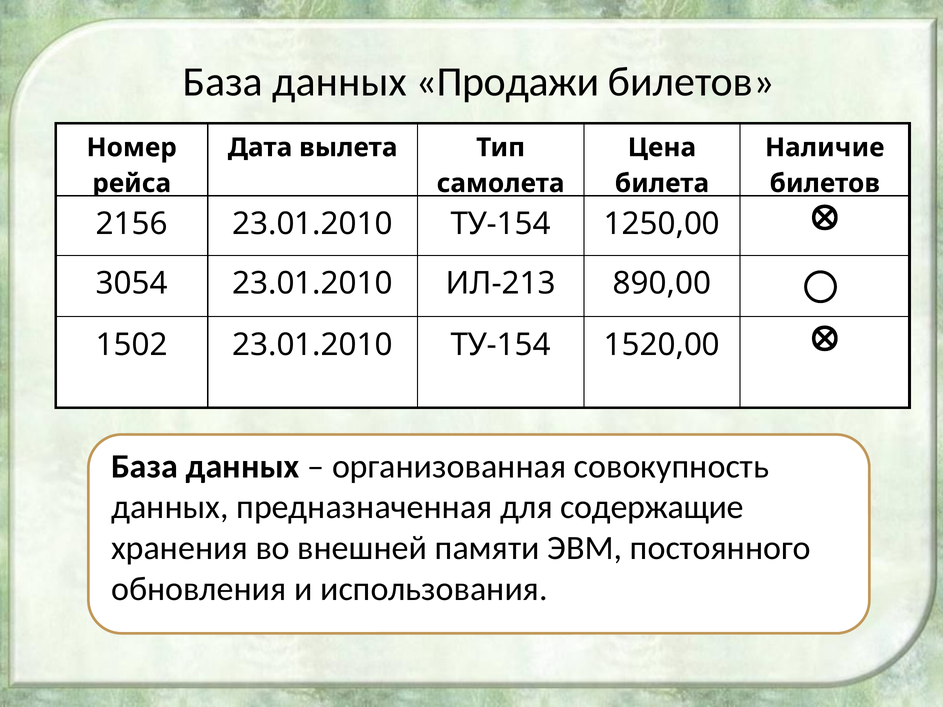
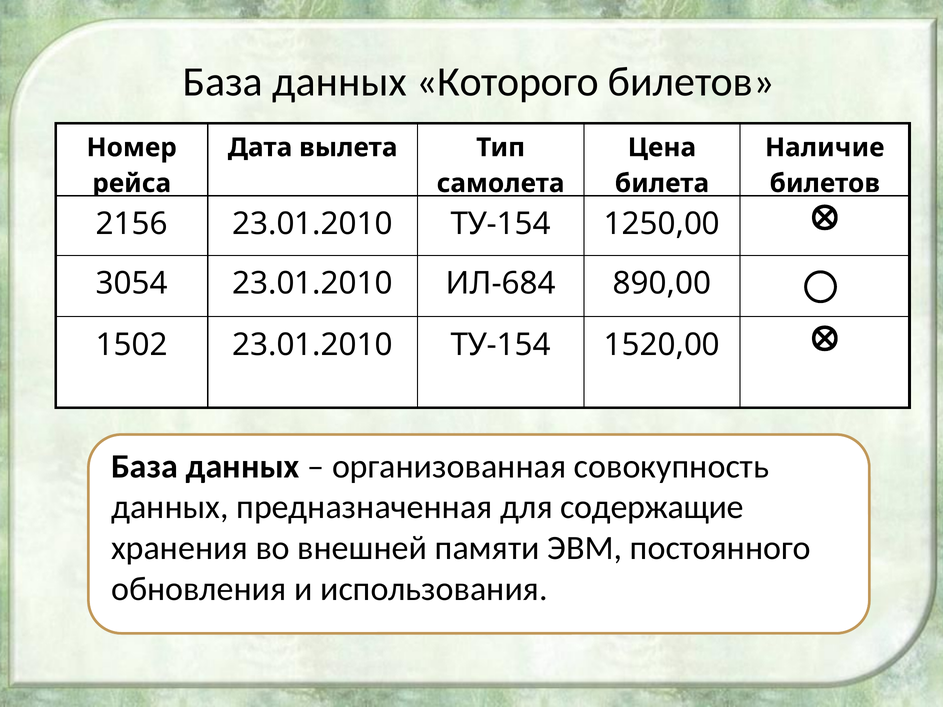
Продажи: Продажи -> Которого
ИЛ-213: ИЛ-213 -> ИЛ-684
